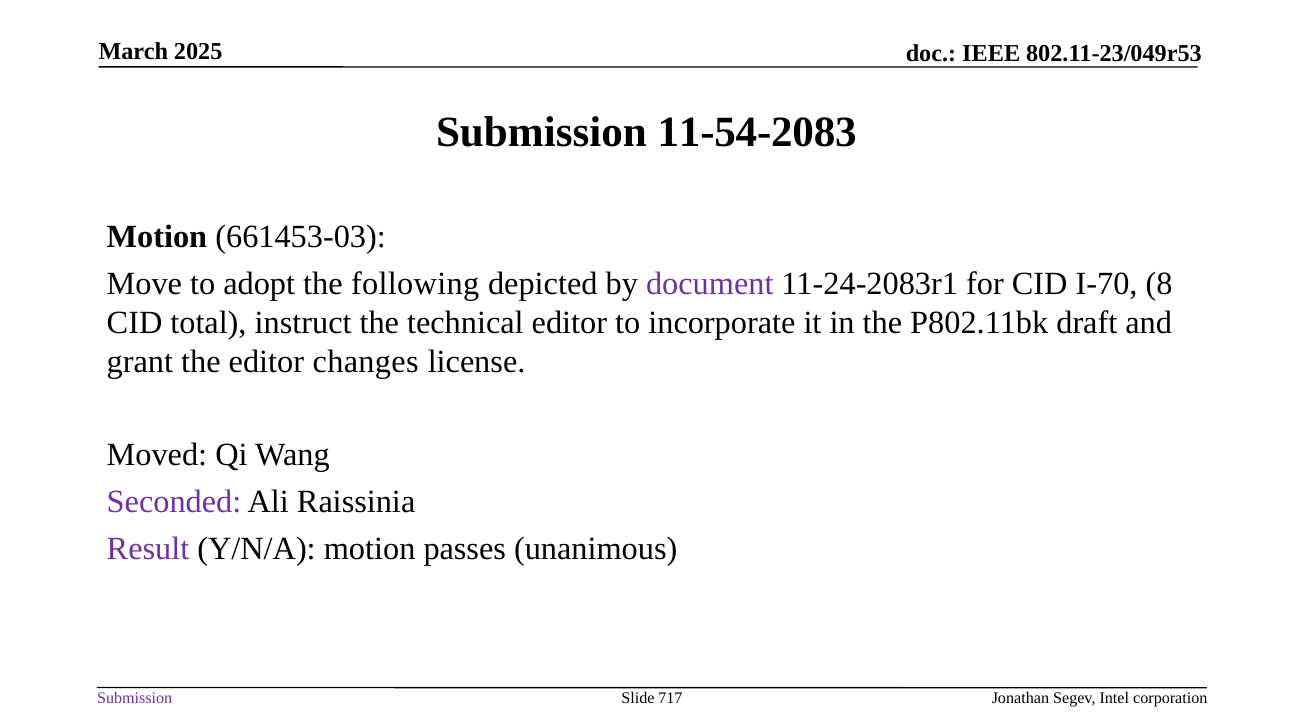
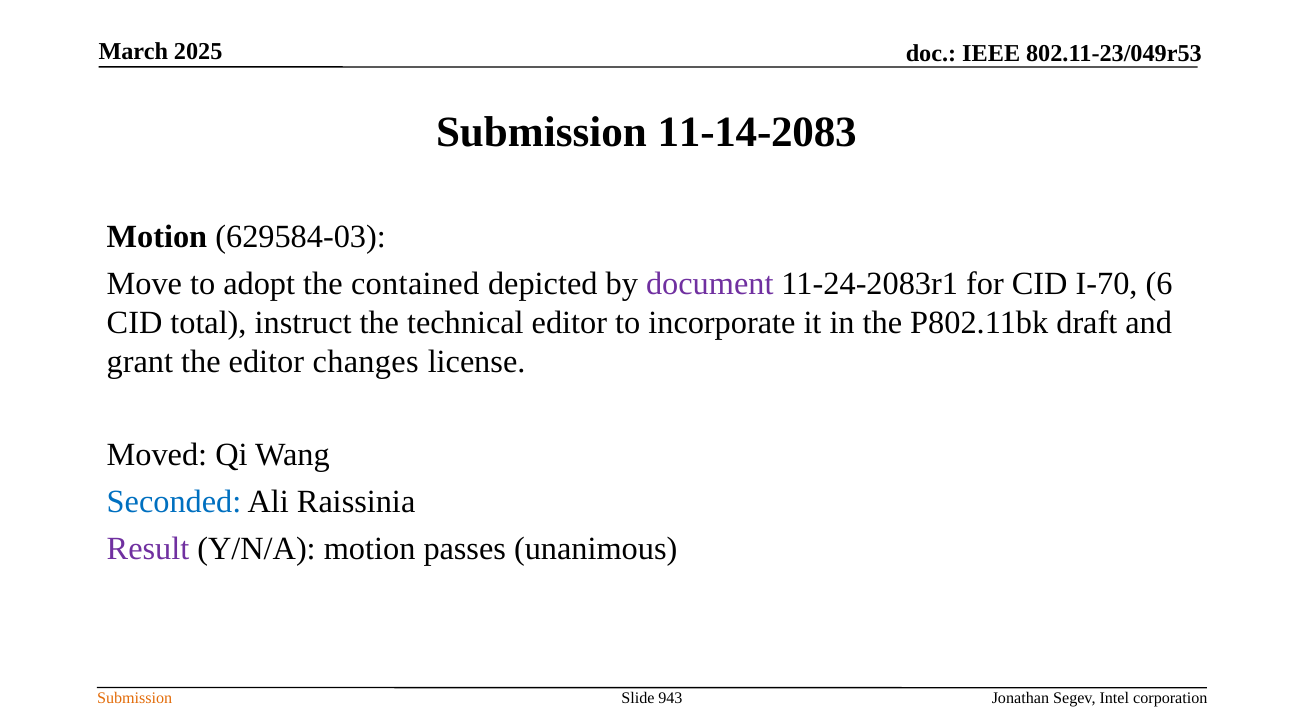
11-54-2083: 11-54-2083 -> 11-14-2083
661453-03: 661453-03 -> 629584-03
following: following -> contained
8: 8 -> 6
Seconded colour: purple -> blue
Submission at (135, 698) colour: purple -> orange
717: 717 -> 943
